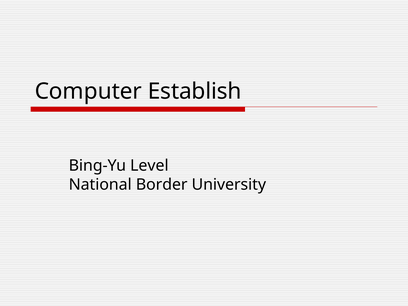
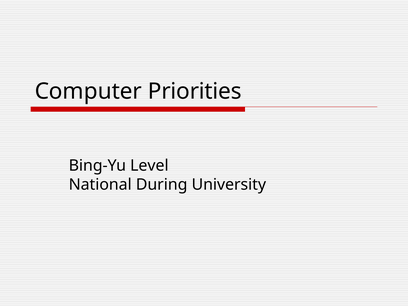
Establish: Establish -> Priorities
Border: Border -> During
